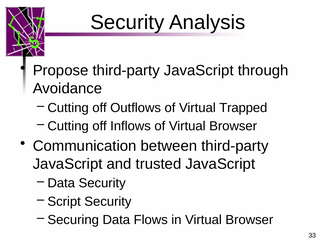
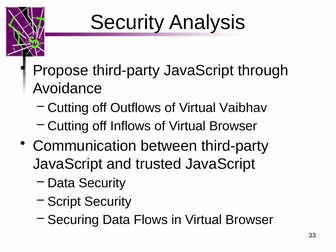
Trapped: Trapped -> Vaibhav
